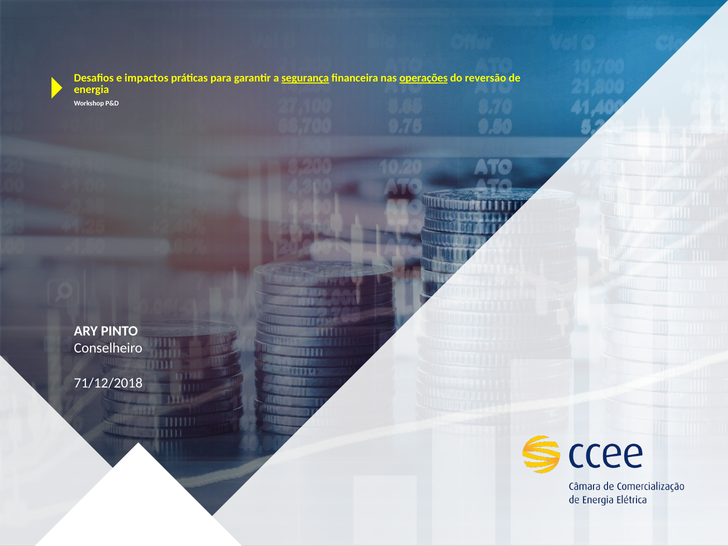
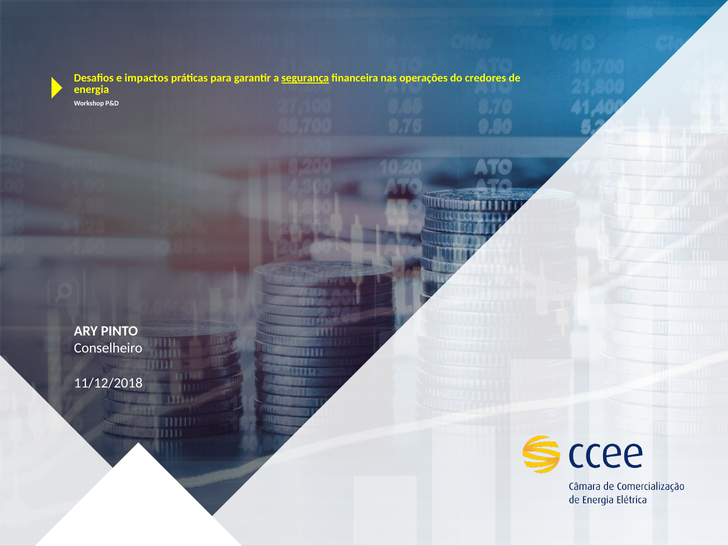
operações underline: present -> none
reversão: reversão -> credores
71/12/2018: 71/12/2018 -> 11/12/2018
